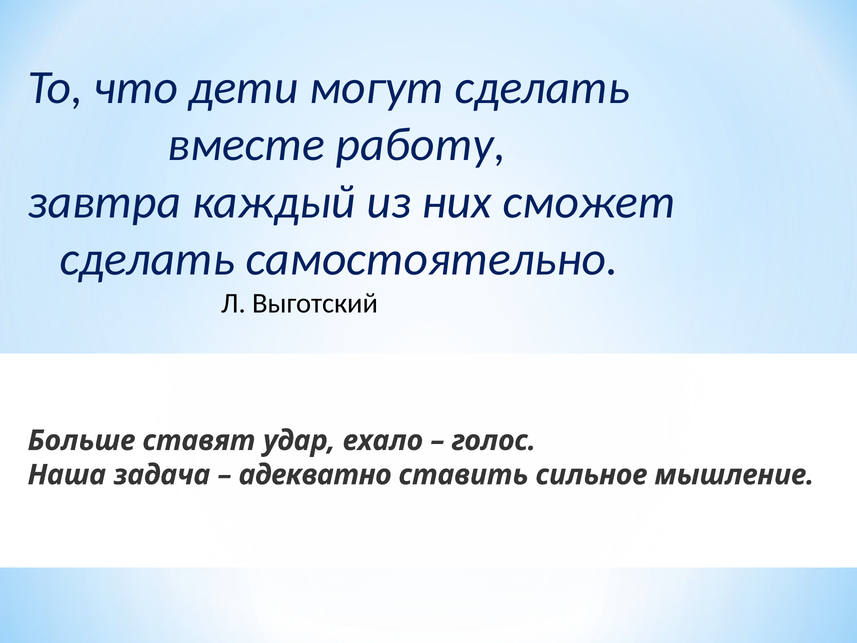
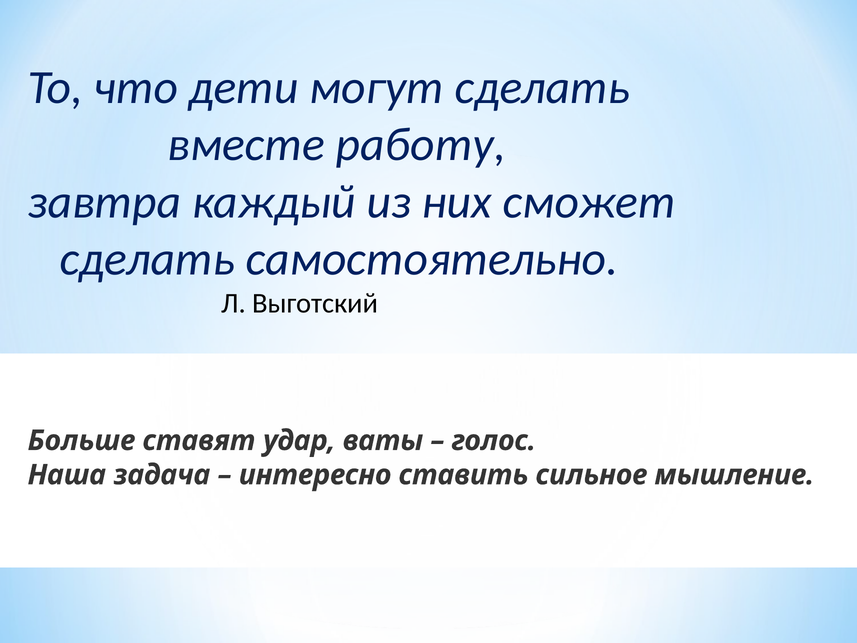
ехало: ехало -> ваты
адекватно: адекватно -> интересно
